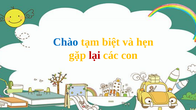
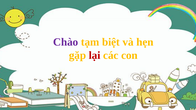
Chào colour: blue -> purple
